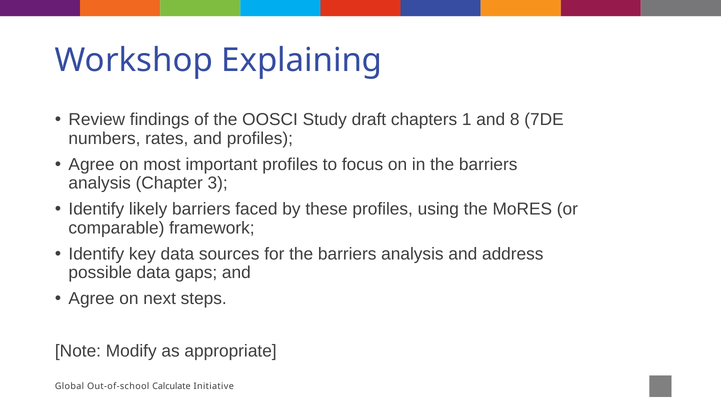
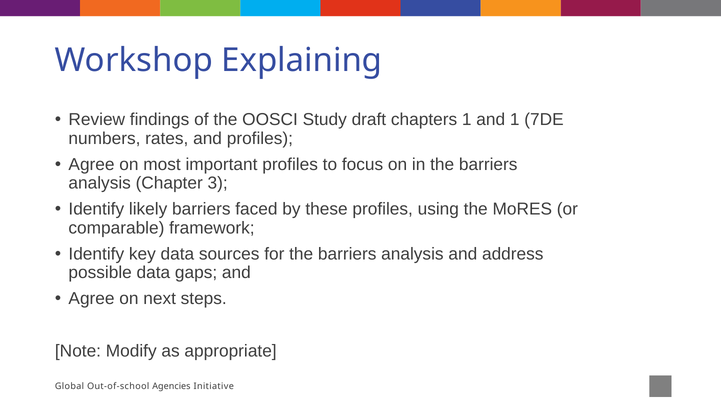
and 8: 8 -> 1
Calculate: Calculate -> Agencies
